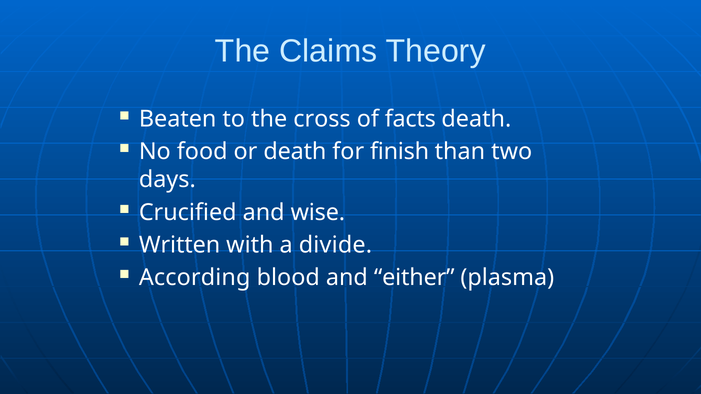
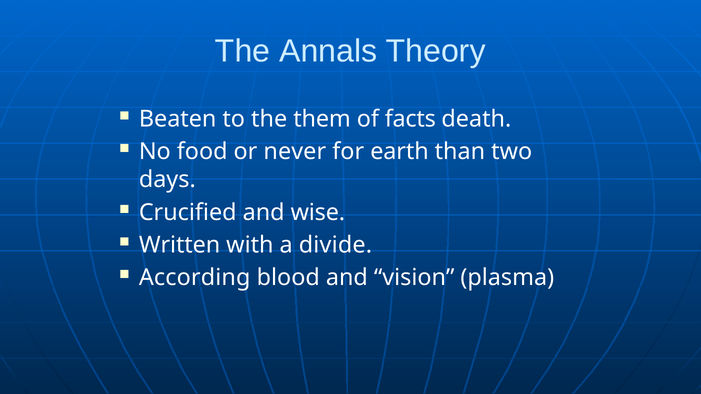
Claims: Claims -> Annals
cross: cross -> them
or death: death -> never
finish: finish -> earth
either: either -> vision
